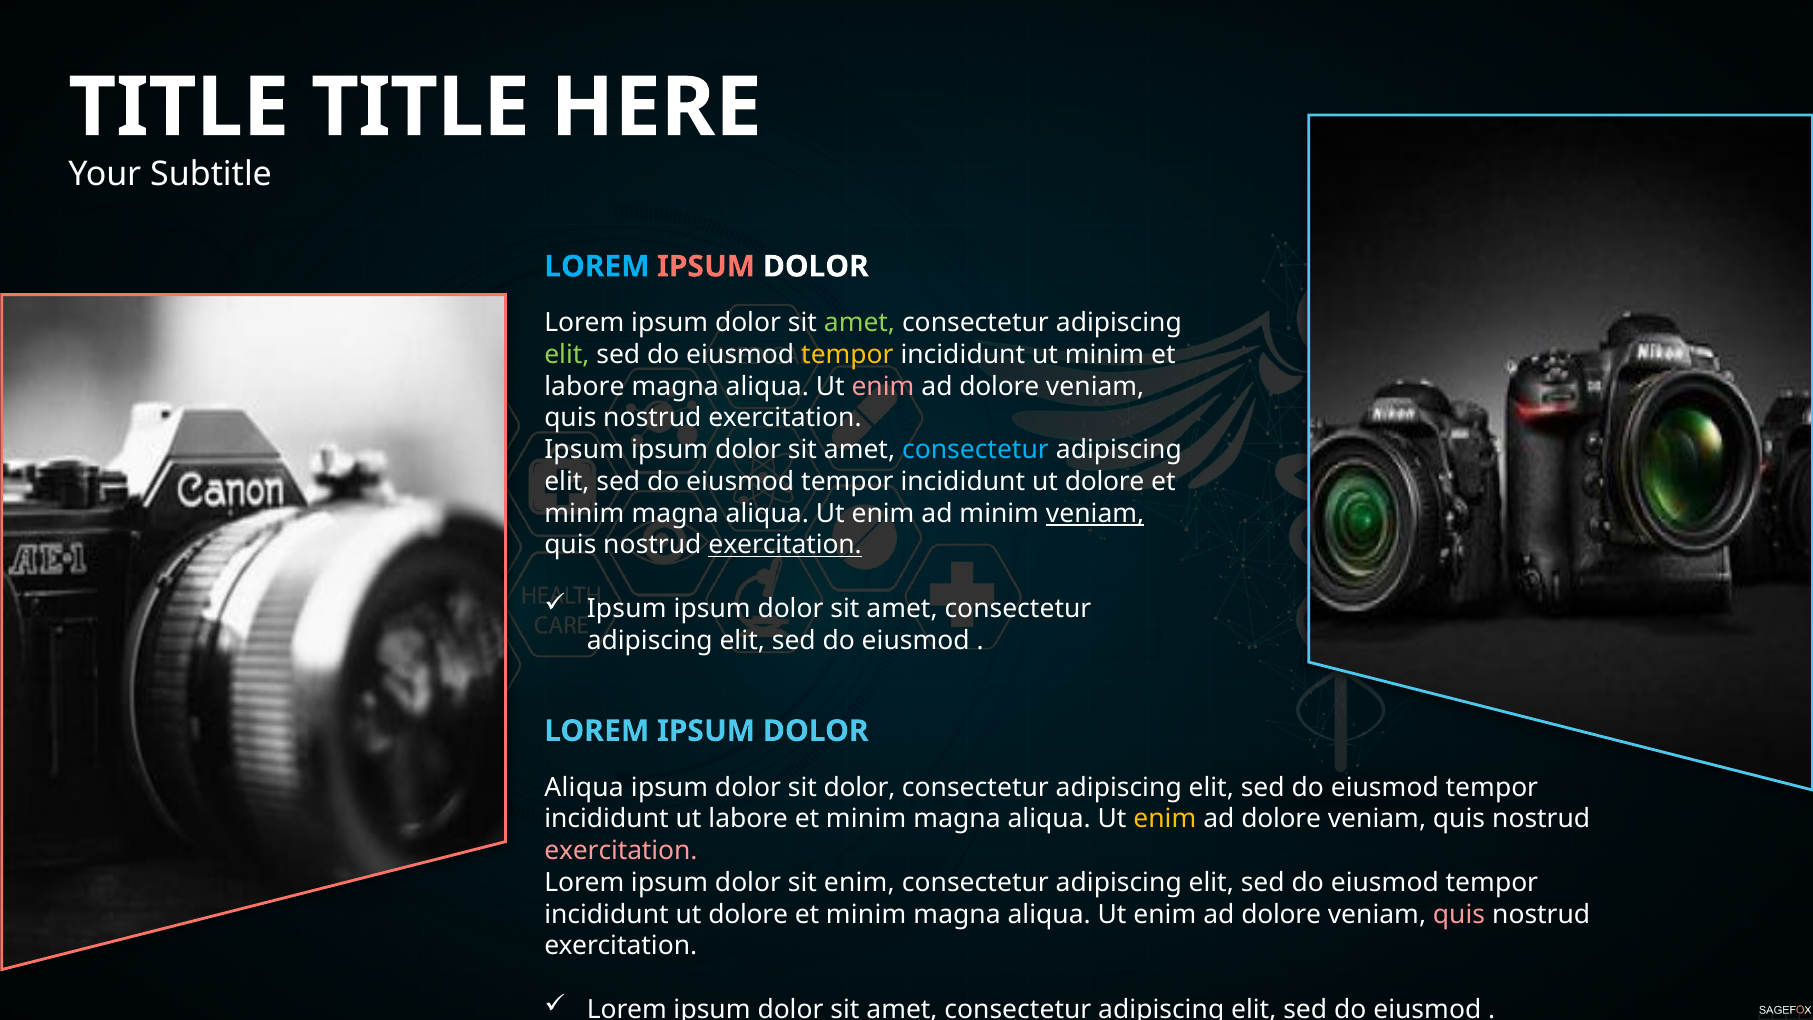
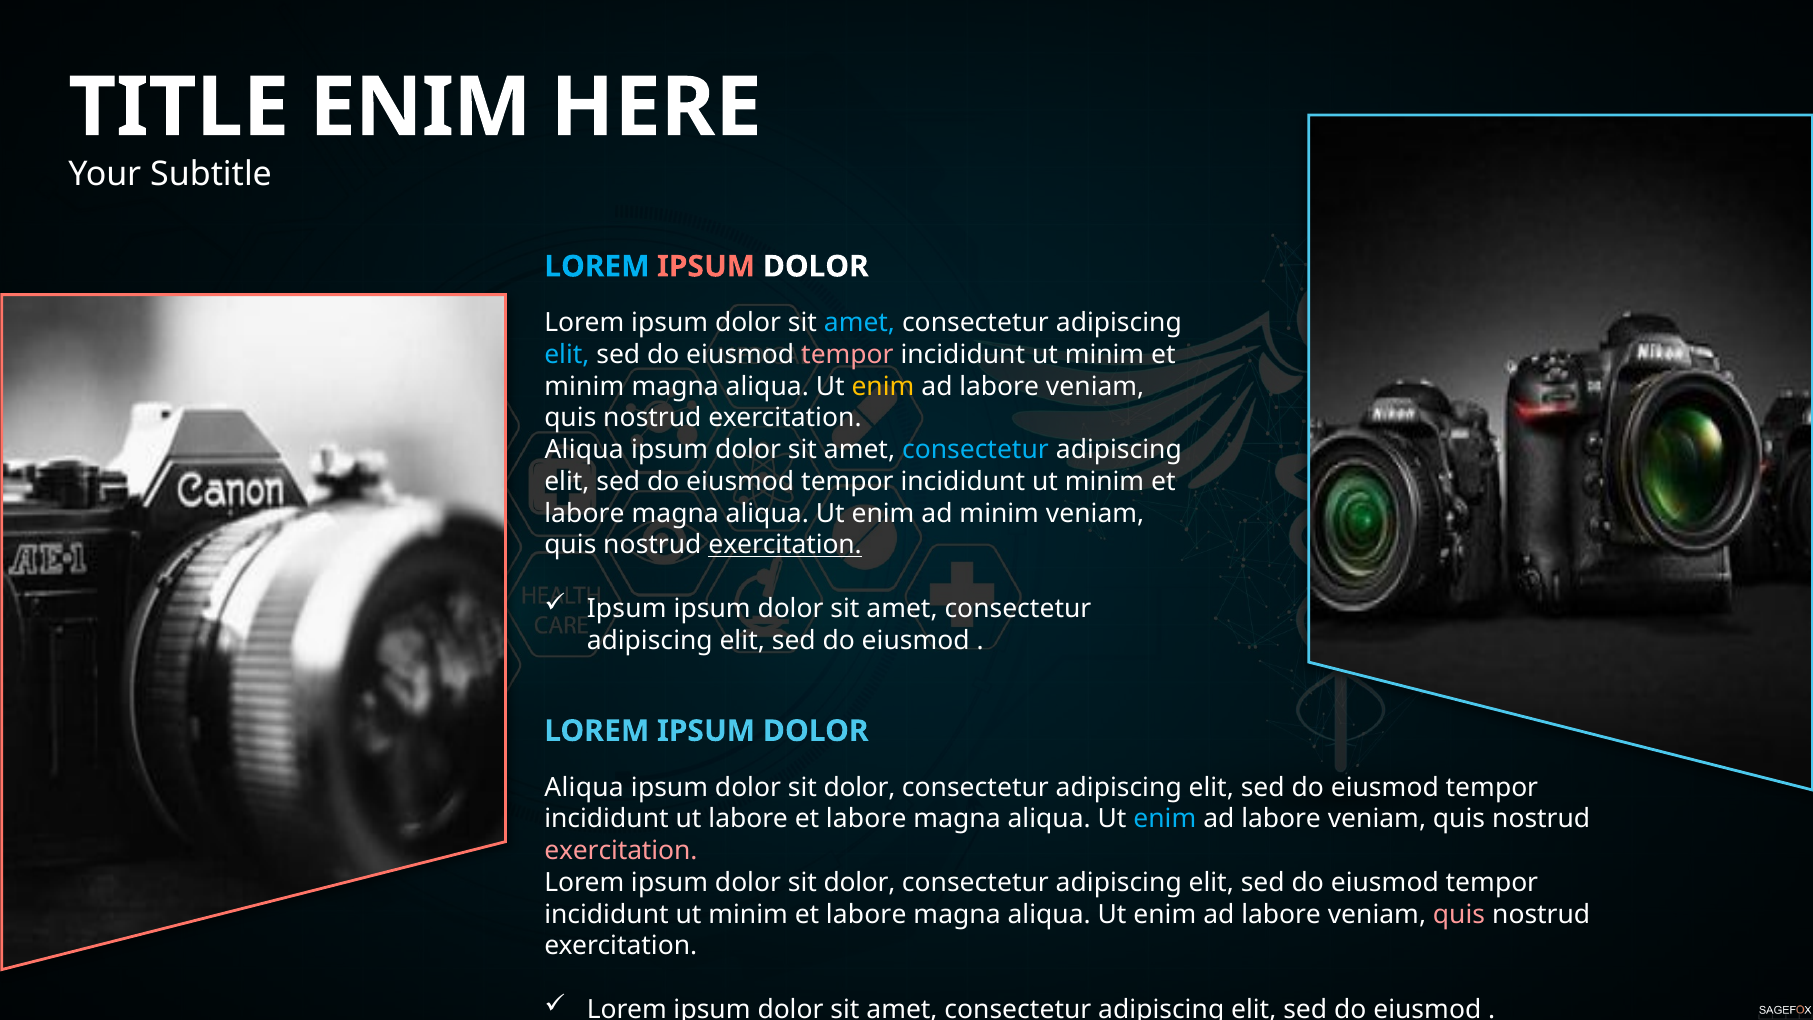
TITLE at (420, 108): TITLE -> ENIM
amet at (860, 323) colour: light green -> light blue
elit at (567, 355) colour: light green -> light blue
tempor at (847, 355) colour: yellow -> pink
labore at (584, 386): labore -> minim
enim at (883, 386) colour: pink -> yellow
dolore at (999, 386): dolore -> labore
Ipsum at (584, 450): Ipsum -> Aliqua
dolore at (1105, 482): dolore -> minim
minim at (584, 513): minim -> labore
veniam at (1095, 513) underline: present -> none
labore et minim: minim -> labore
enim at (1165, 819) colour: yellow -> light blue
dolore at (1281, 819): dolore -> labore
enim at (859, 883): enim -> dolor
dolore at (748, 914): dolore -> minim
minim at (866, 914): minim -> labore
dolore at (1281, 914): dolore -> labore
